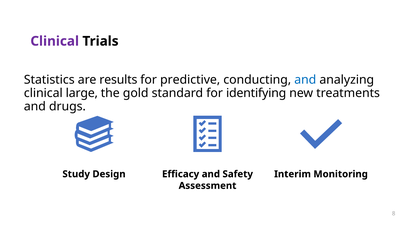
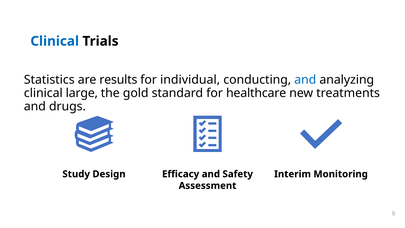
Clinical at (55, 41) colour: purple -> blue
predictive: predictive -> individual
identifying: identifying -> healthcare
